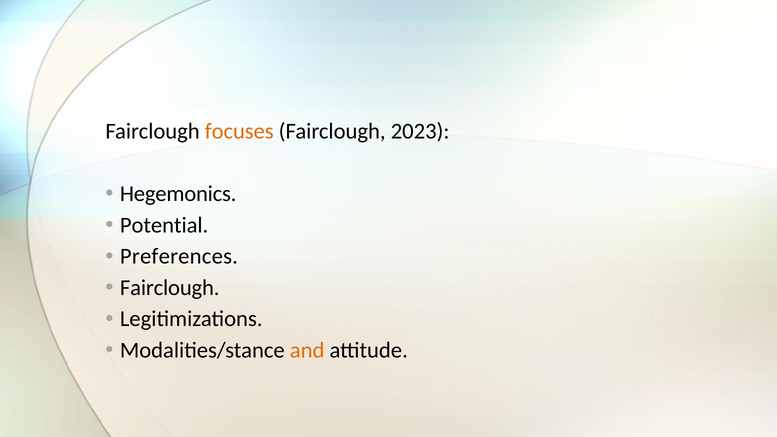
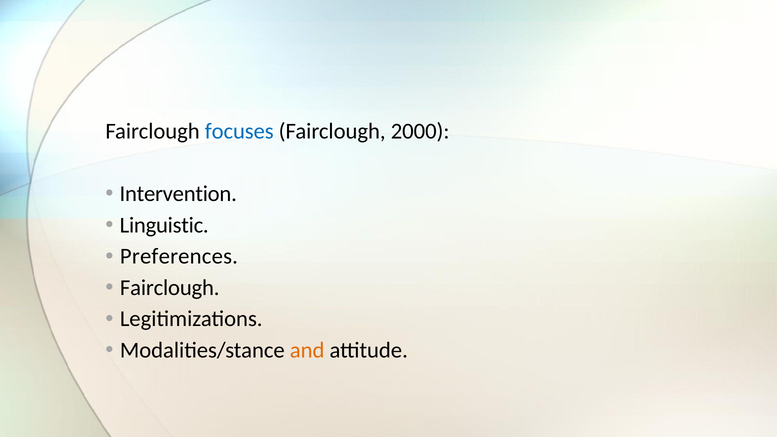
focuses colour: orange -> blue
2023: 2023 -> 2000
Hegemonics: Hegemonics -> Intervention
Potential: Potential -> Linguistic
